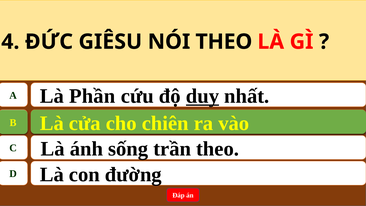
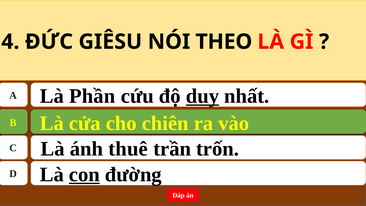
sống: sống -> thuê
trần theo: theo -> trốn
con underline: none -> present
